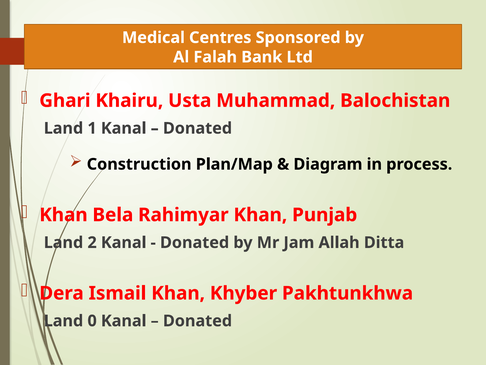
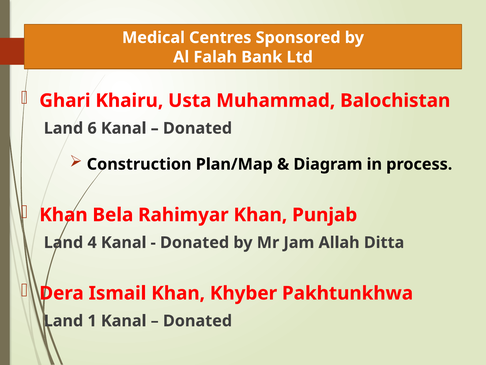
1: 1 -> 6
2: 2 -> 4
0: 0 -> 1
